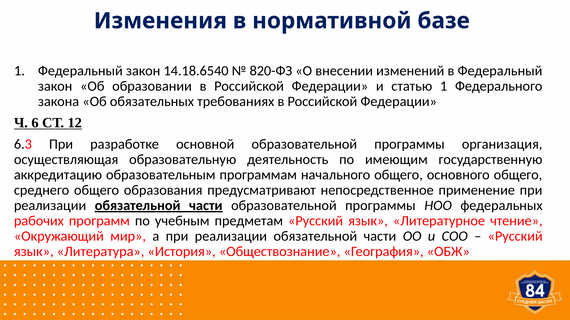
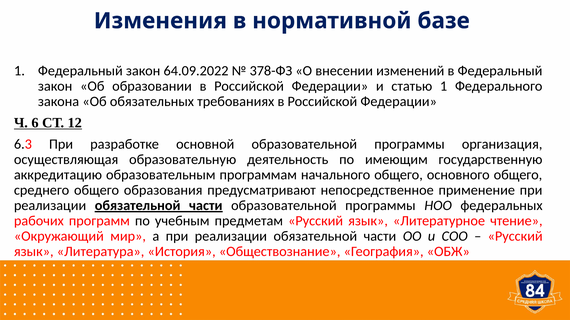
14.18.6540: 14.18.6540 -> 64.09.2022
820-ФЗ: 820-ФЗ -> 378-ФЗ
